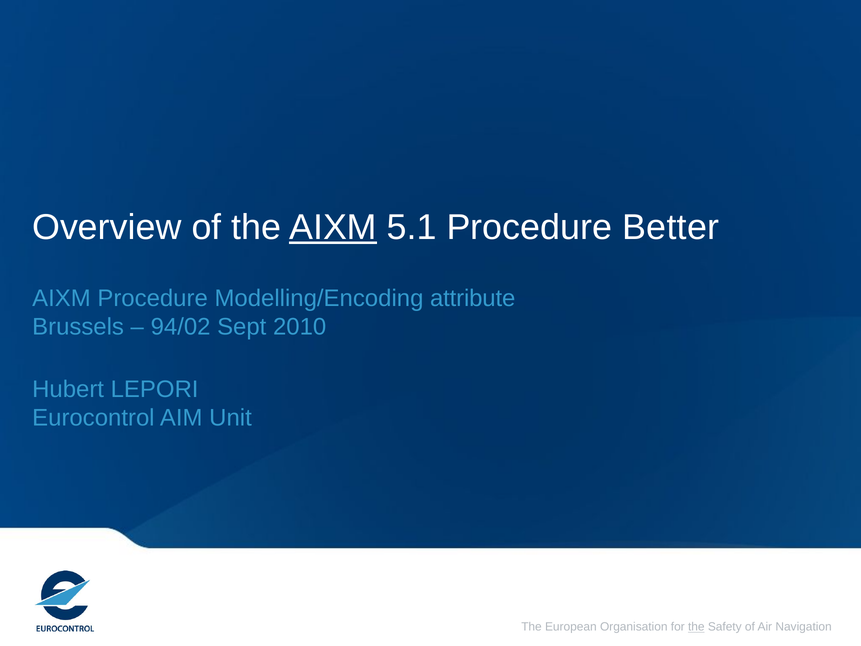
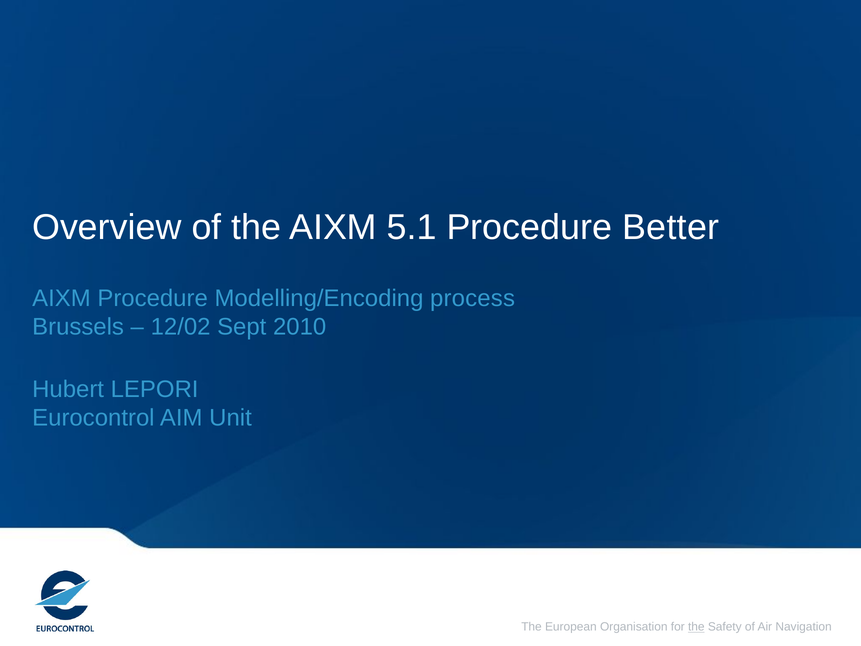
AIXM at (333, 227) underline: present -> none
attribute: attribute -> process
94/02: 94/02 -> 12/02
